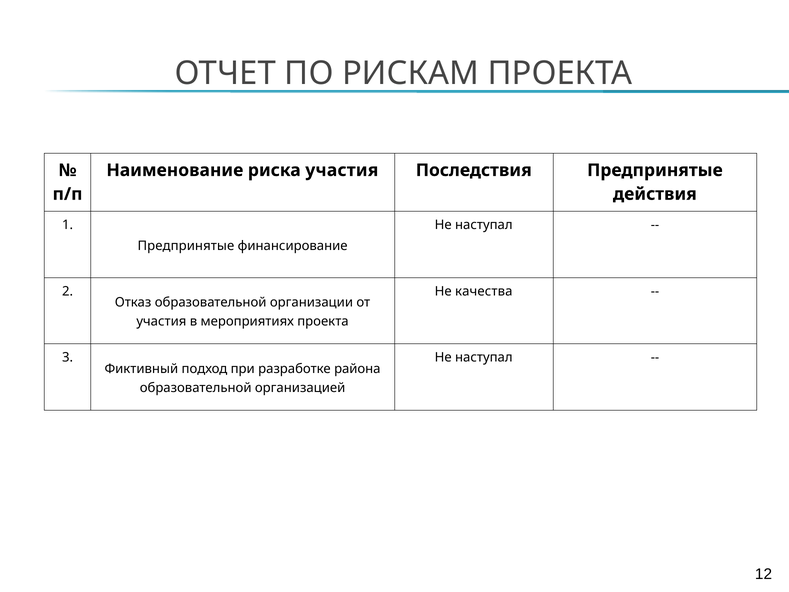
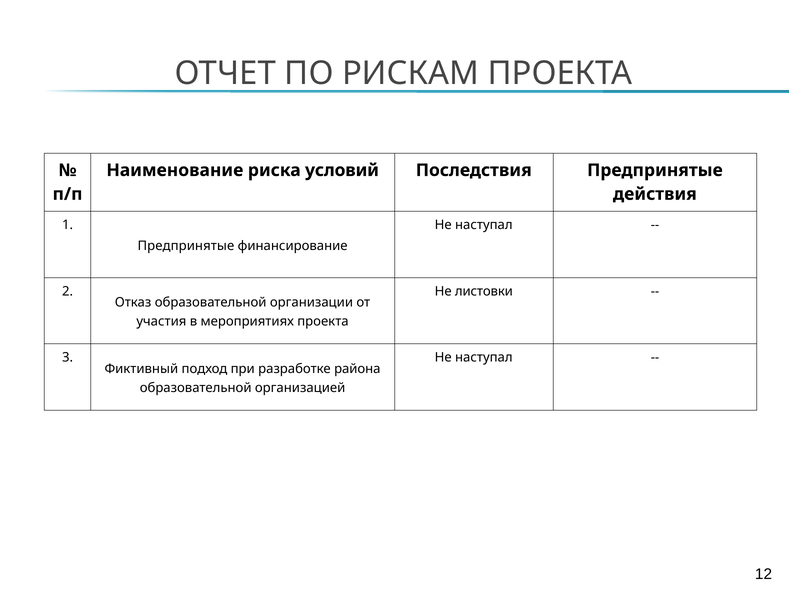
риска участия: участия -> условий
качества: качества -> листовки
